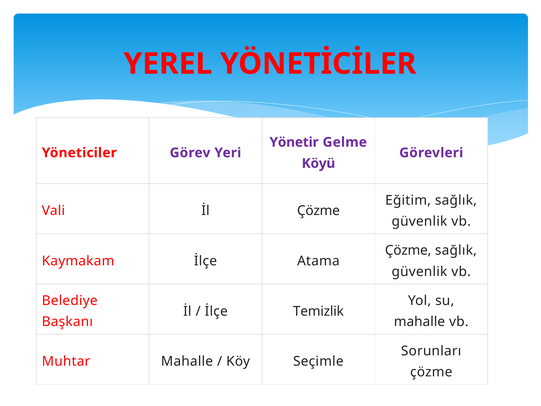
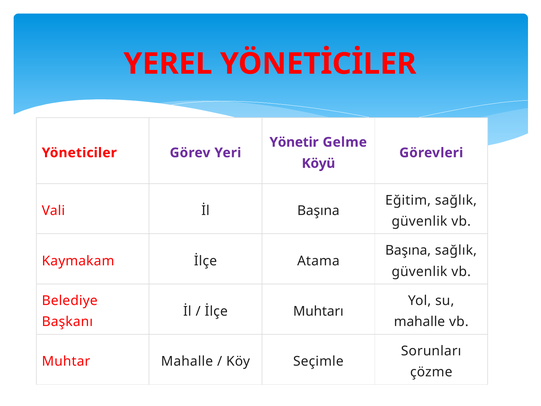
İl Çözme: Çözme -> Başına
Çözme at (408, 250): Çözme -> Başına
Temizlik: Temizlik -> Muhtarı
